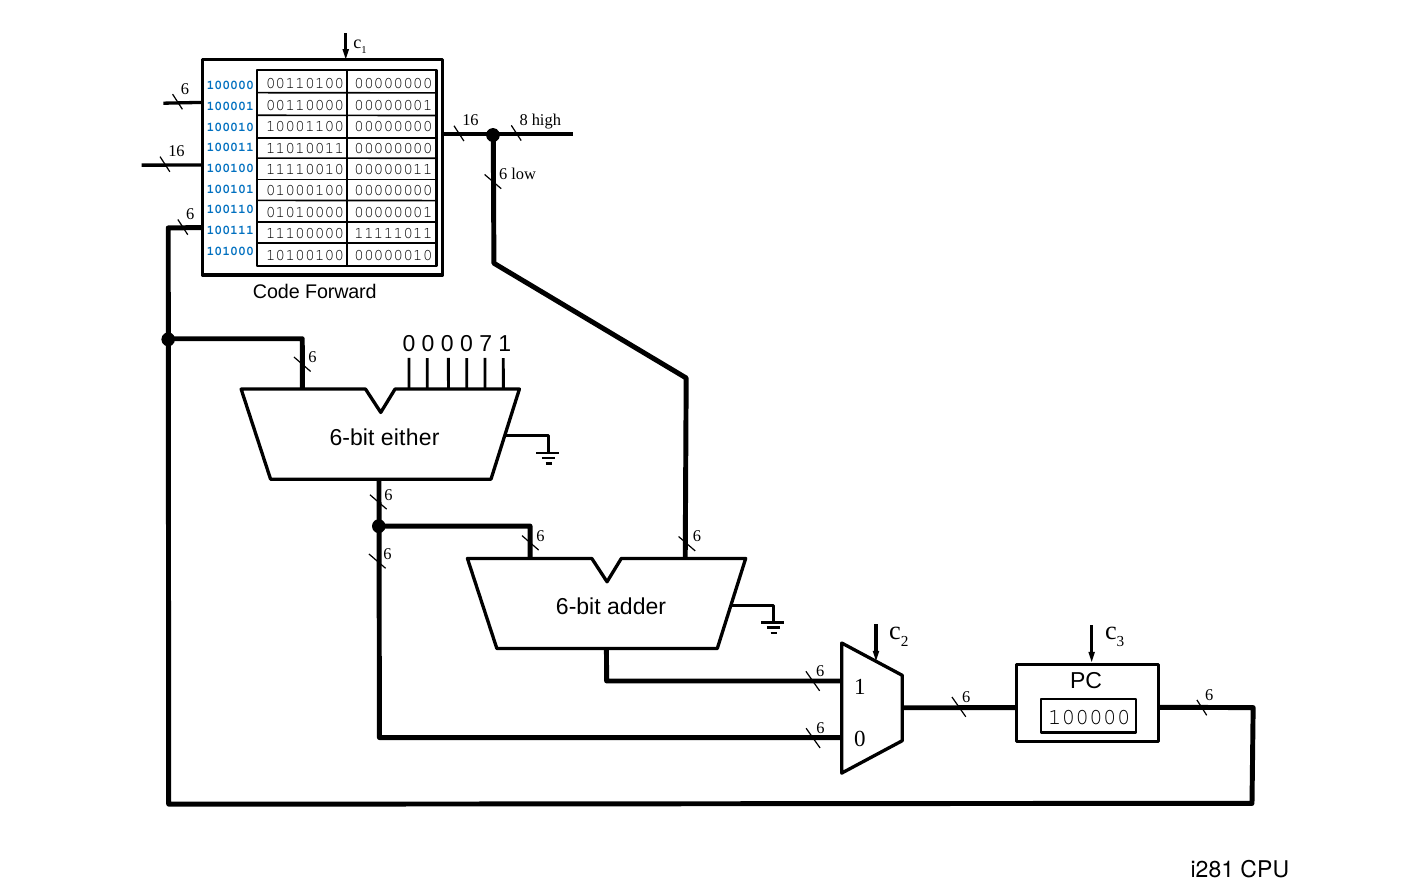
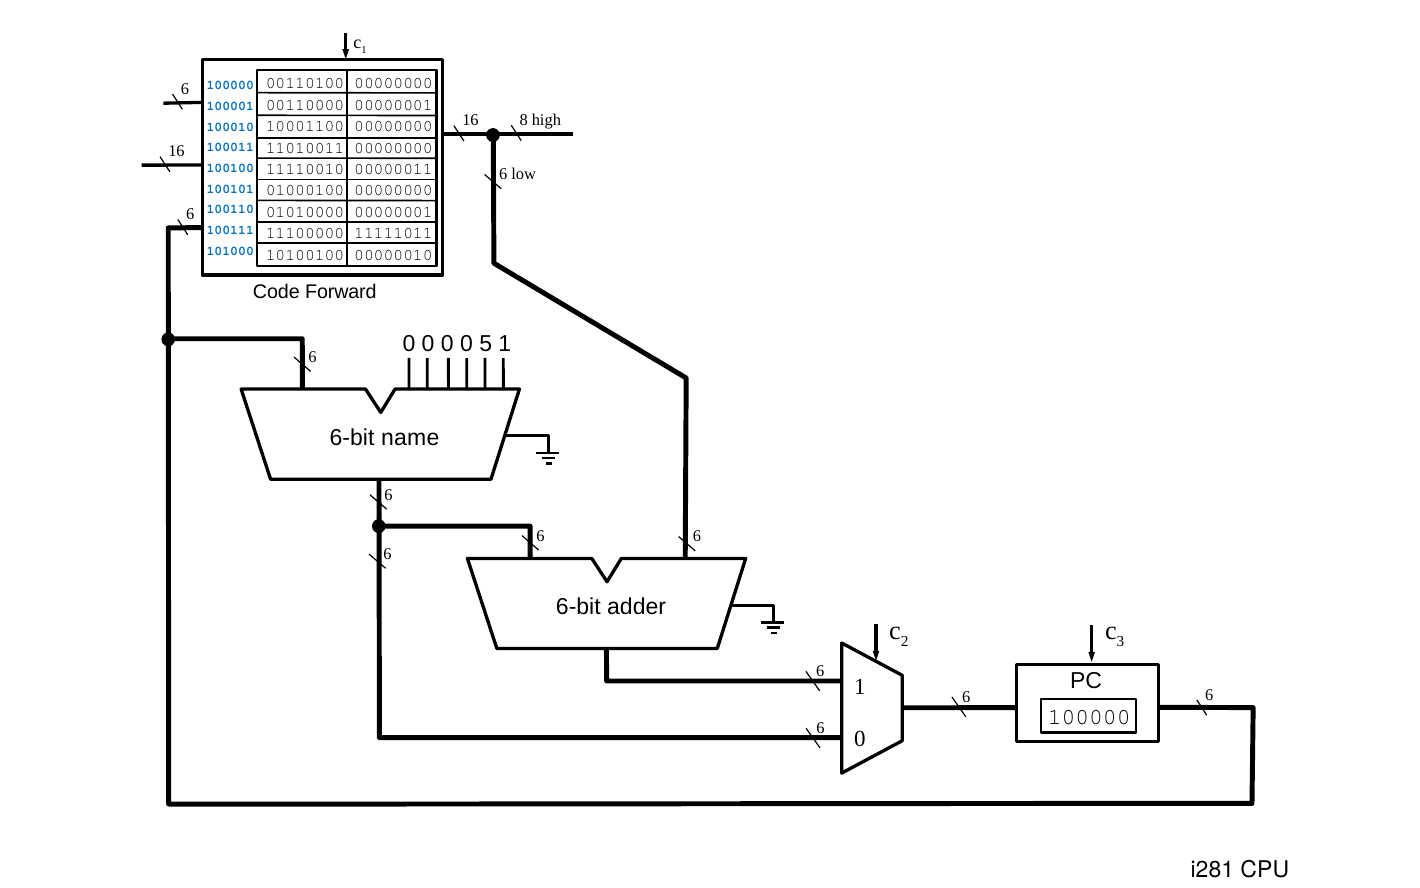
7: 7 -> 5
either: either -> name
